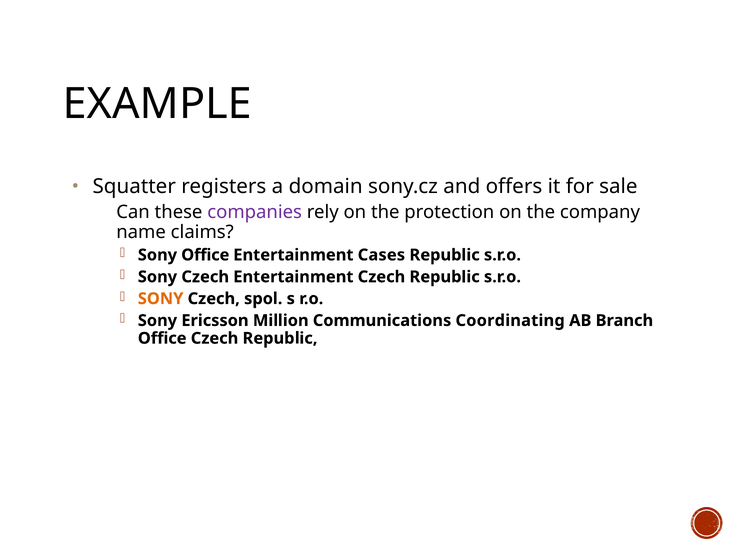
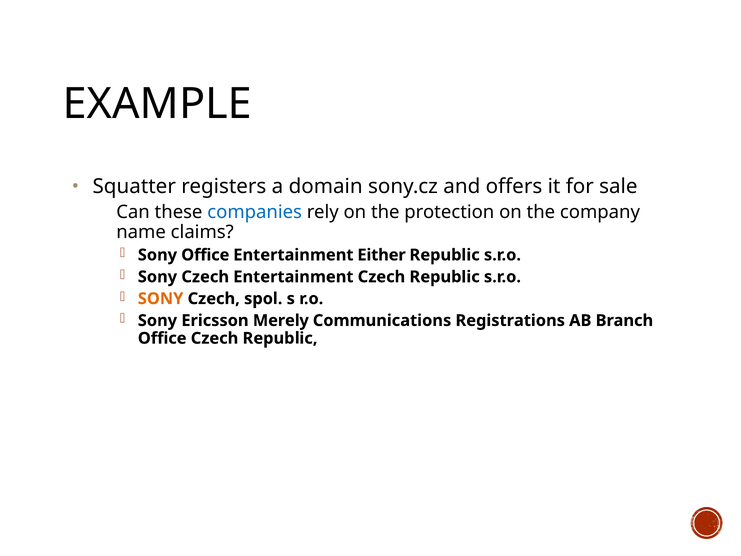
companies colour: purple -> blue
Cases: Cases -> Either
Million: Million -> Merely
Coordinating: Coordinating -> Registrations
